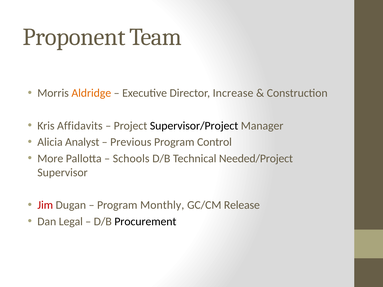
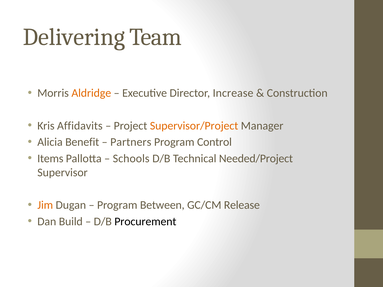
Proponent: Proponent -> Delivering
Supervisor/Project colour: black -> orange
Analyst: Analyst -> Benefit
Previous: Previous -> Partners
More: More -> Items
Jim colour: red -> orange
Monthly: Monthly -> Between
Legal: Legal -> Build
